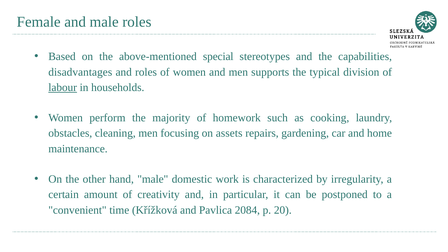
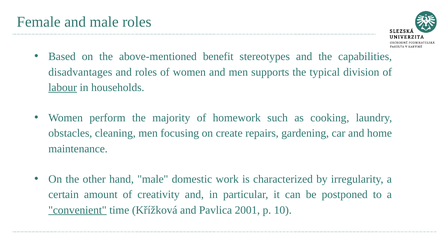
special: special -> benefit
assets: assets -> create
convenient underline: none -> present
2084: 2084 -> 2001
20: 20 -> 10
